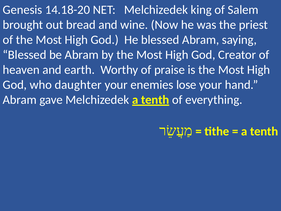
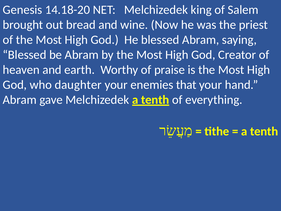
lose: lose -> that
